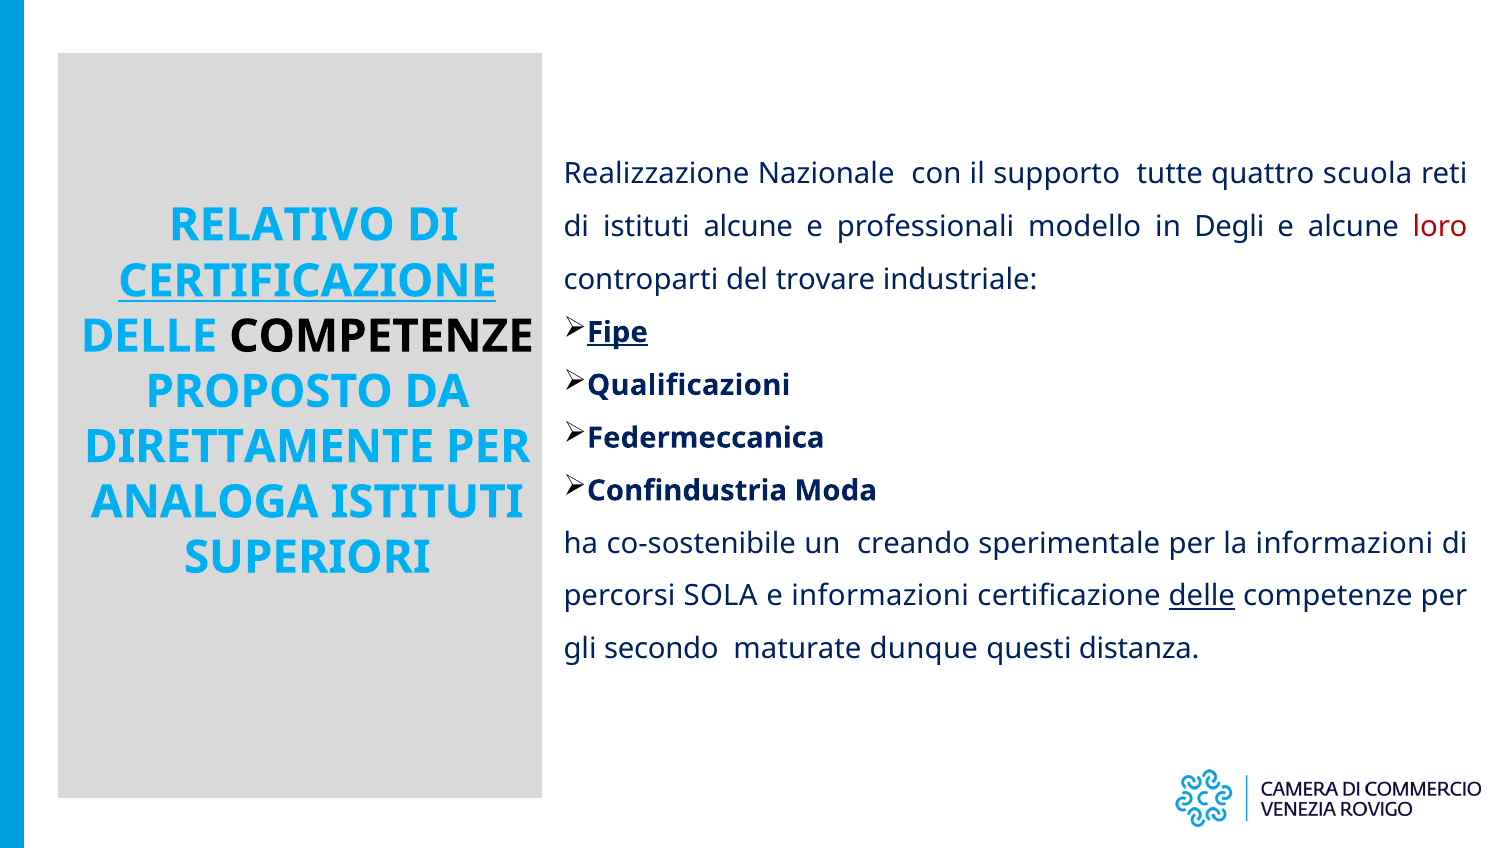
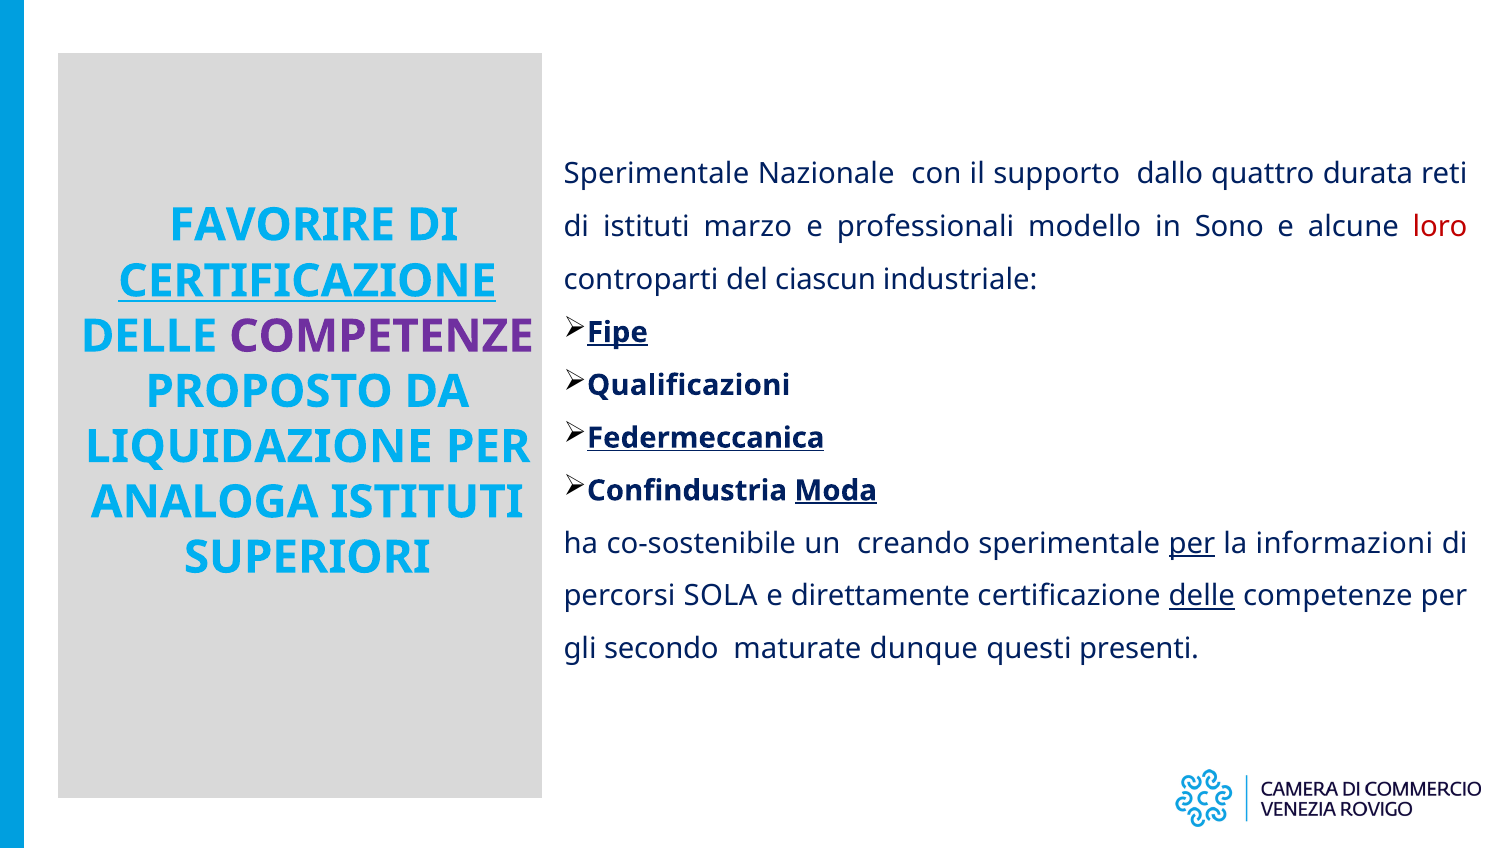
Realizzazione at (656, 174): Realizzazione -> Sperimentale
tutte: tutte -> dallo
scuola: scuola -> durata
RELATIVO: RELATIVO -> FAVORIRE
istituti alcune: alcune -> marzo
Degli: Degli -> Sono
trovare: trovare -> ciascun
COMPETENZE at (382, 337) colour: black -> purple
Federmeccanica underline: none -> present
DIRETTAMENTE: DIRETTAMENTE -> LIQUIDAZIONE
Moda underline: none -> present
per at (1192, 544) underline: none -> present
e informazioni: informazioni -> direttamente
distanza: distanza -> presenti
